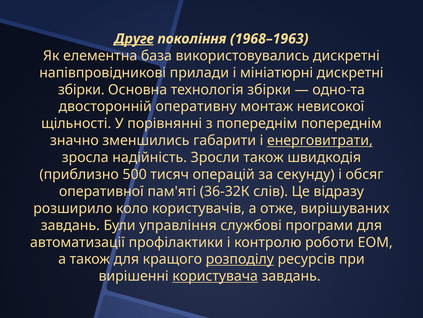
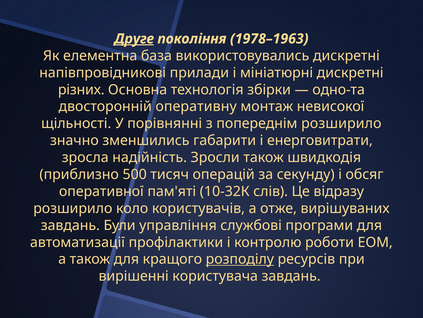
1968–1963: 1968–1963 -> 1978–1963
збірки at (81, 89): збірки -> різних
попереднім попереднім: попереднім -> розширило
енерговитрати underline: present -> none
36-32К: 36-32К -> 10-32К
користувача underline: present -> none
